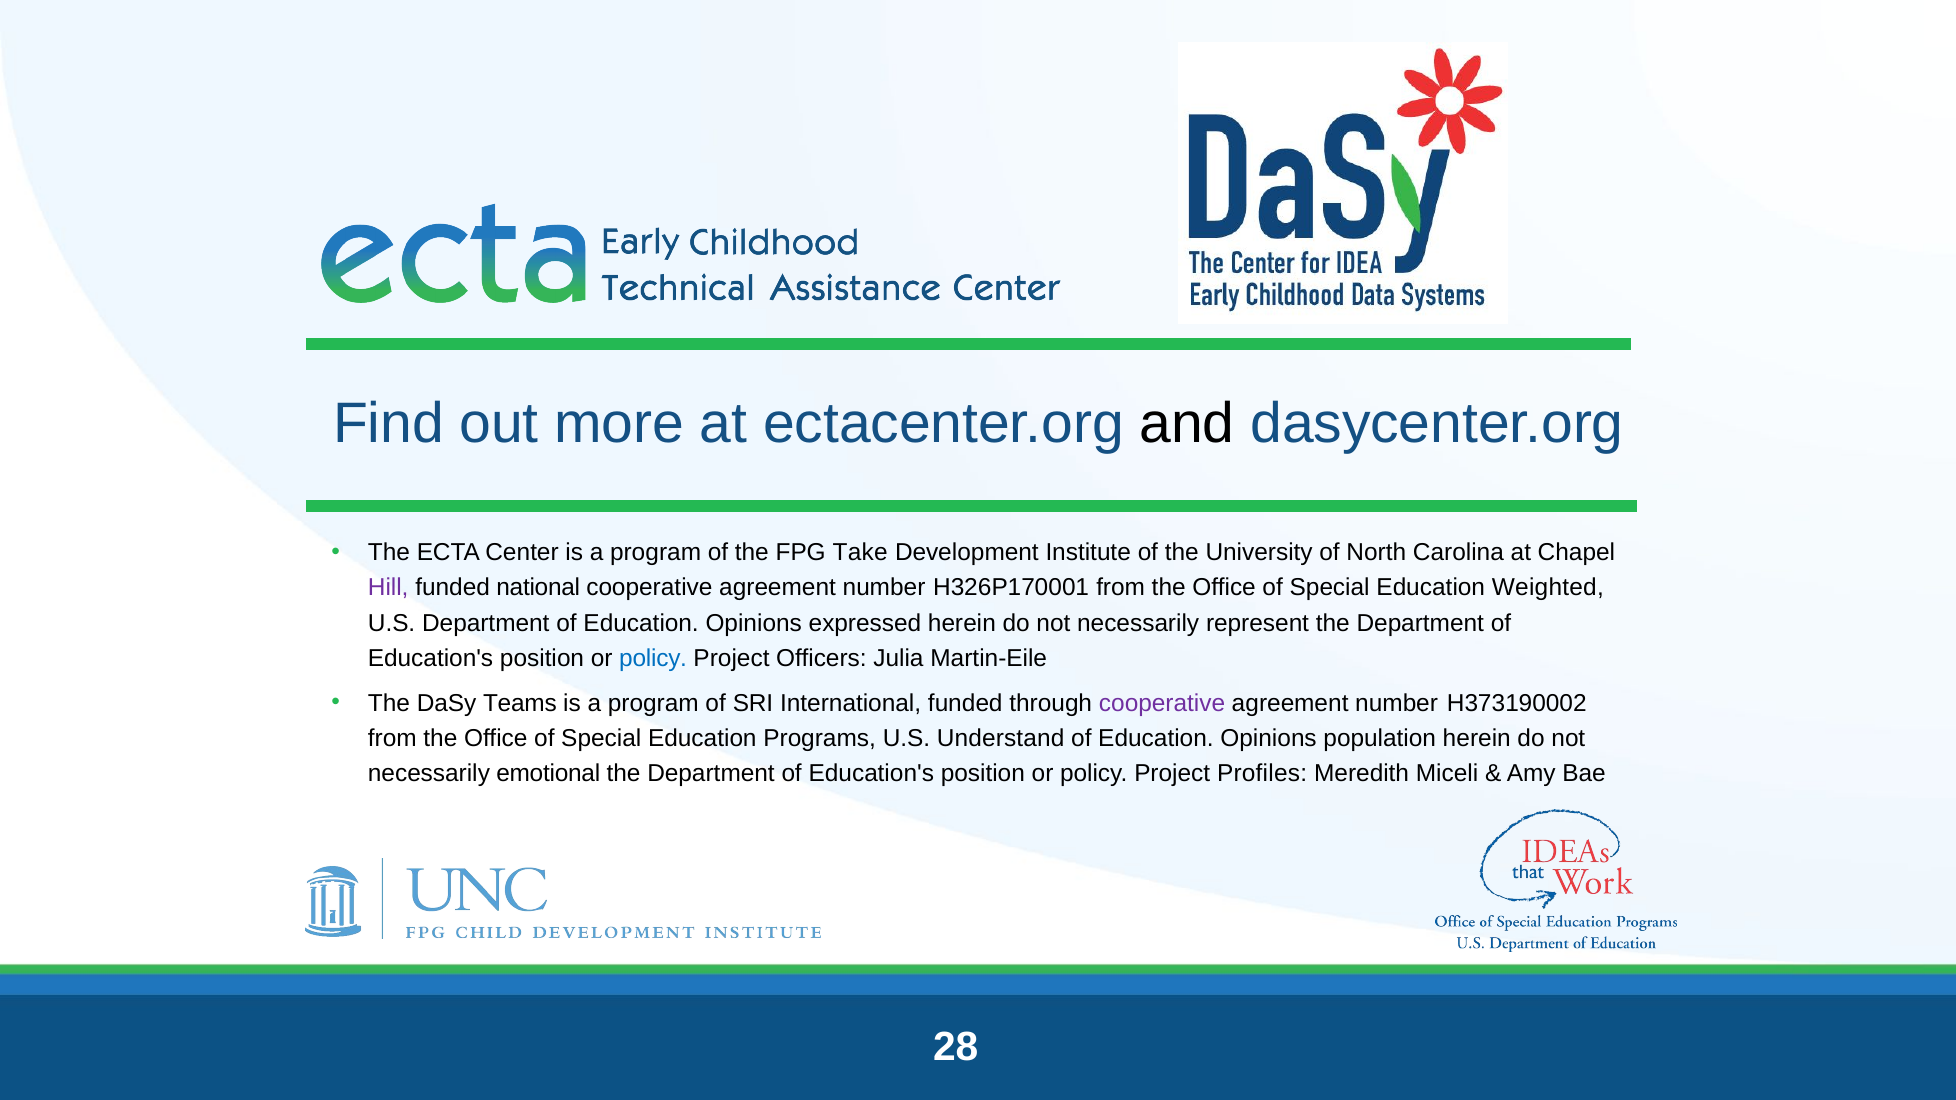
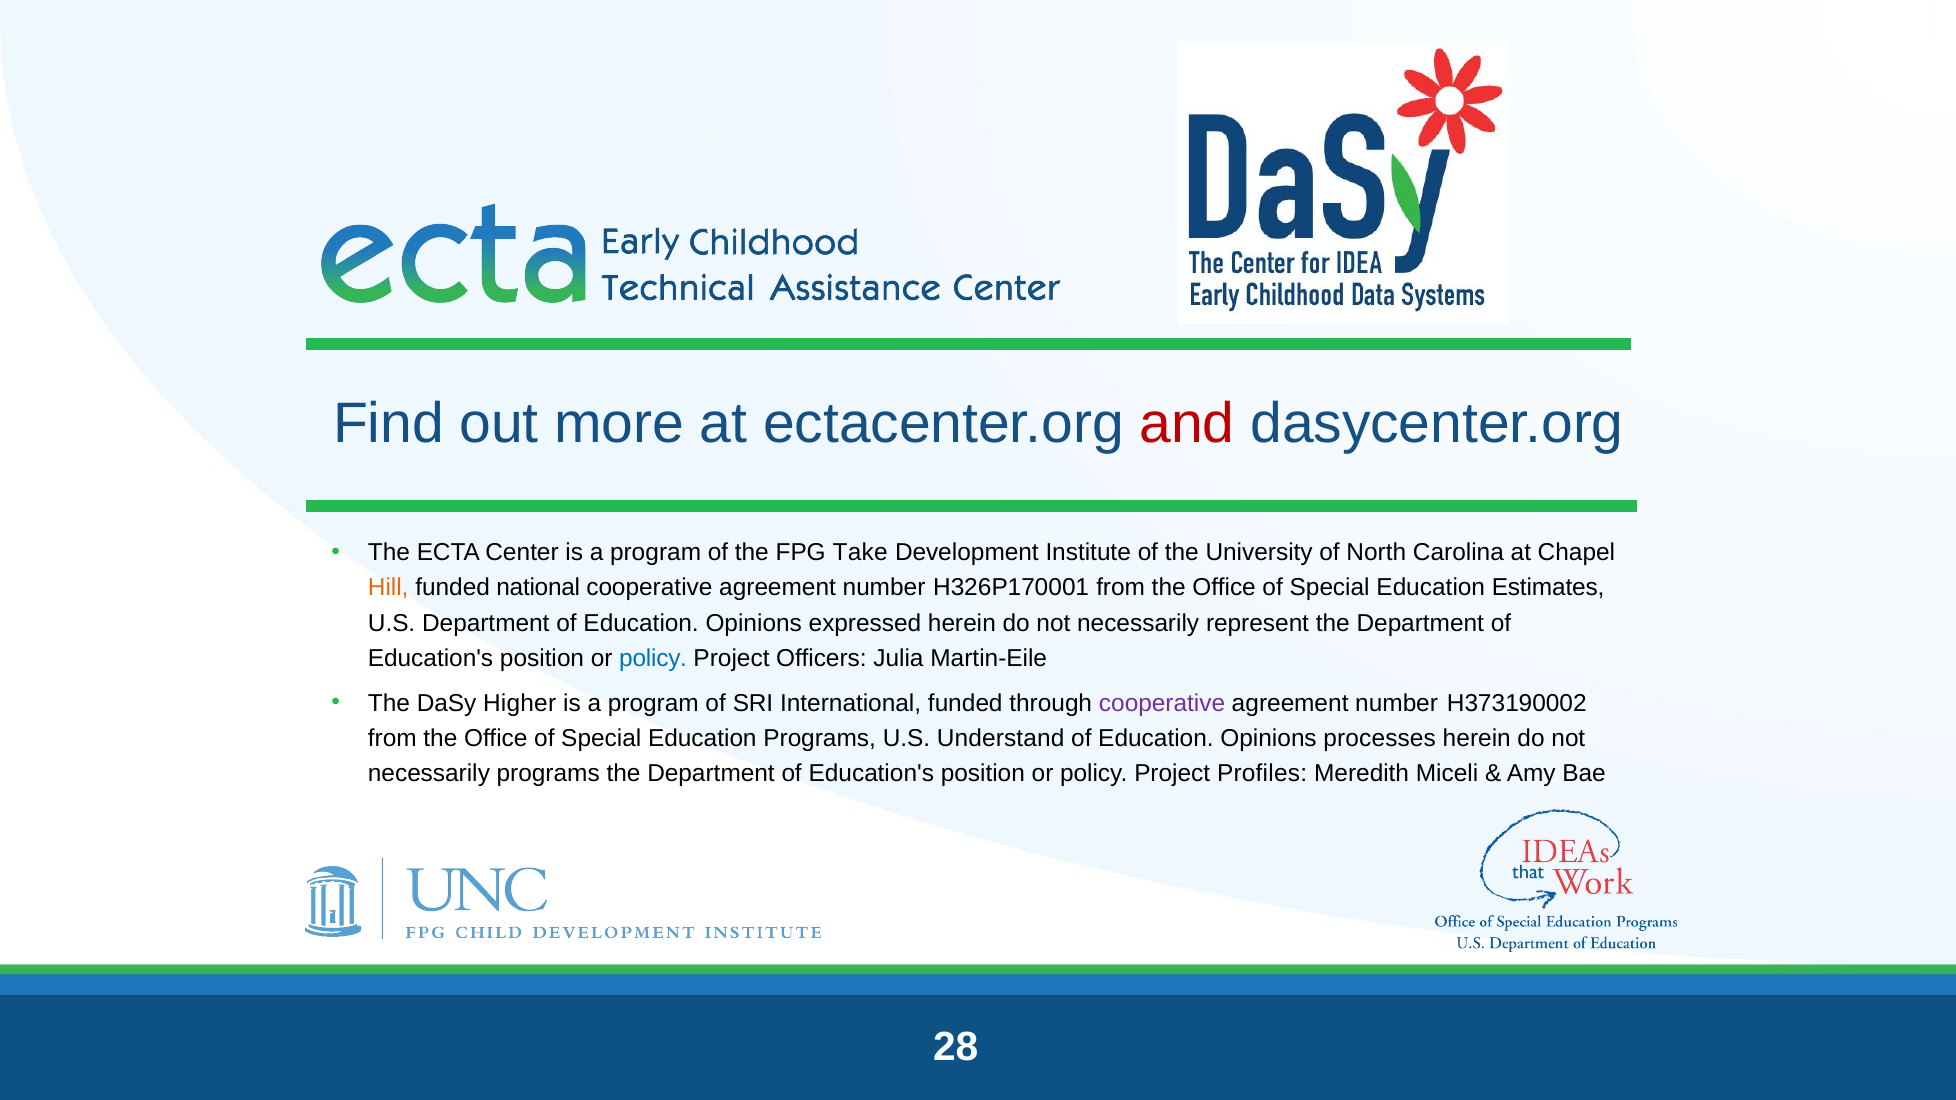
and colour: black -> red
Hill colour: purple -> orange
Weighted: Weighted -> Estimates
Teams: Teams -> Higher
population: population -> processes
necessarily emotional: emotional -> programs
